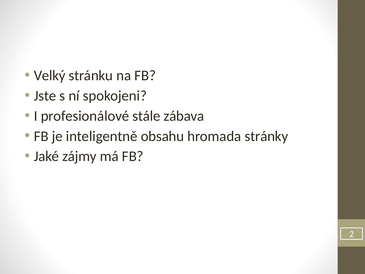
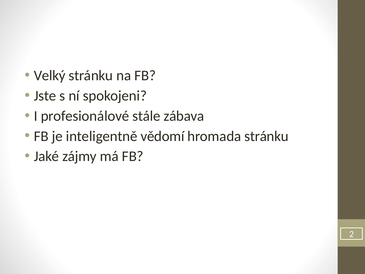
obsahu: obsahu -> vědomí
hromada stránky: stránky -> stránku
